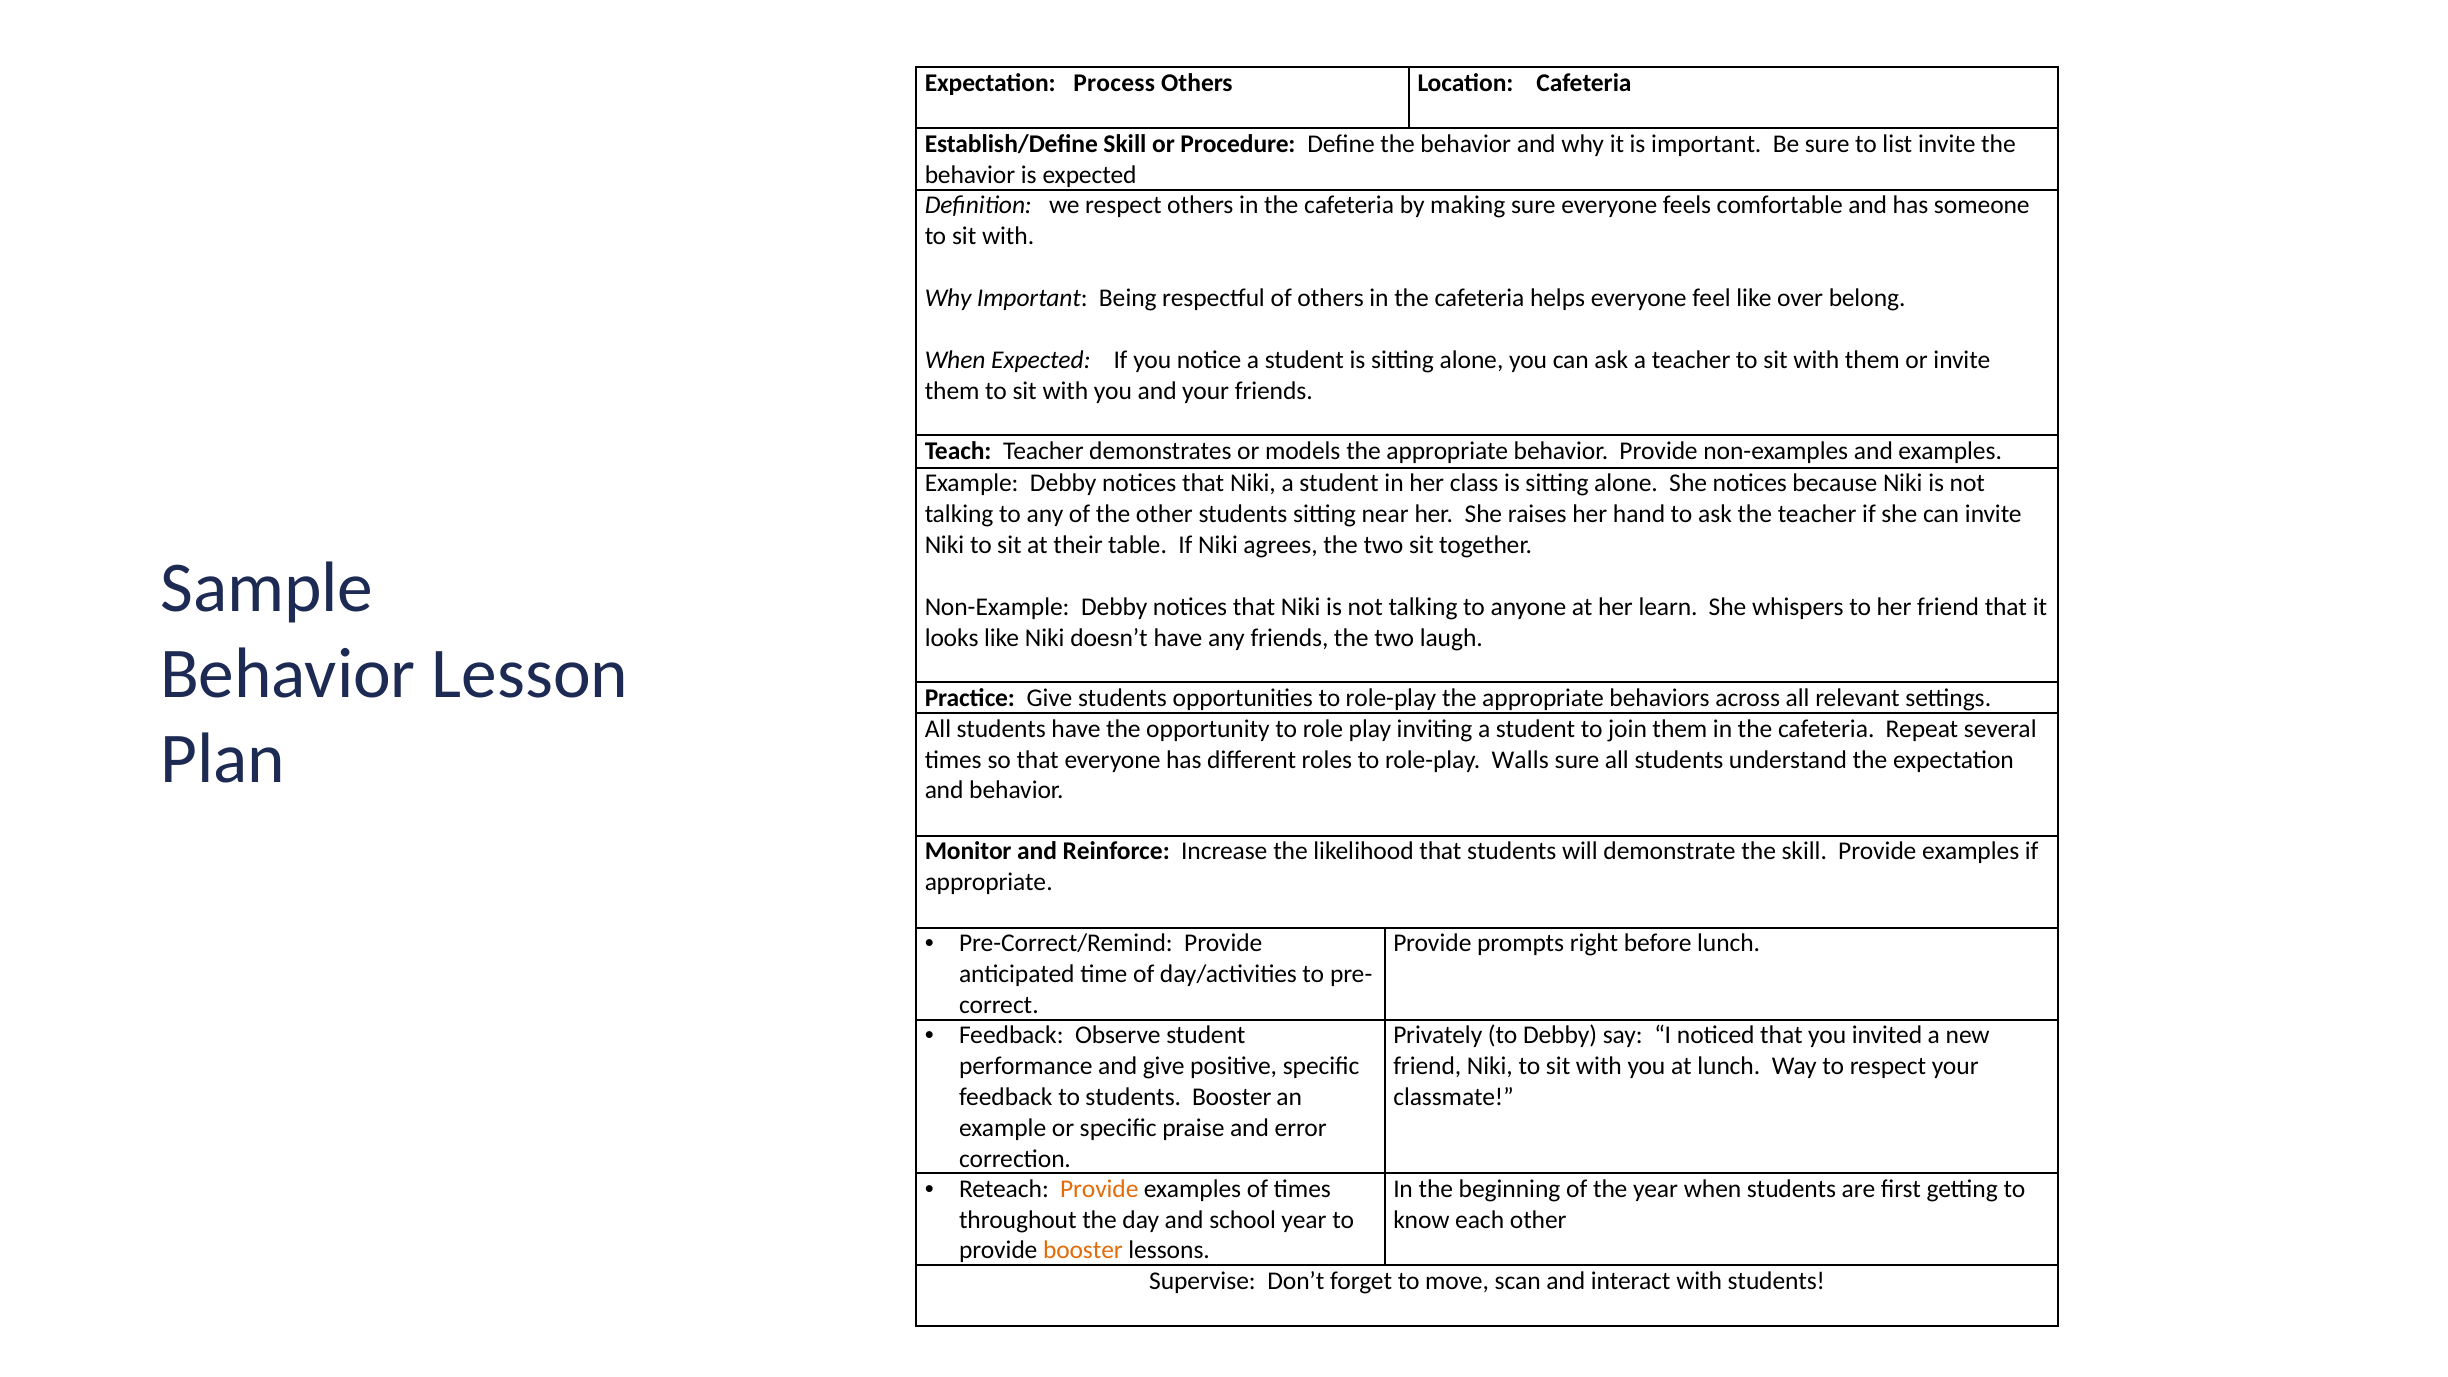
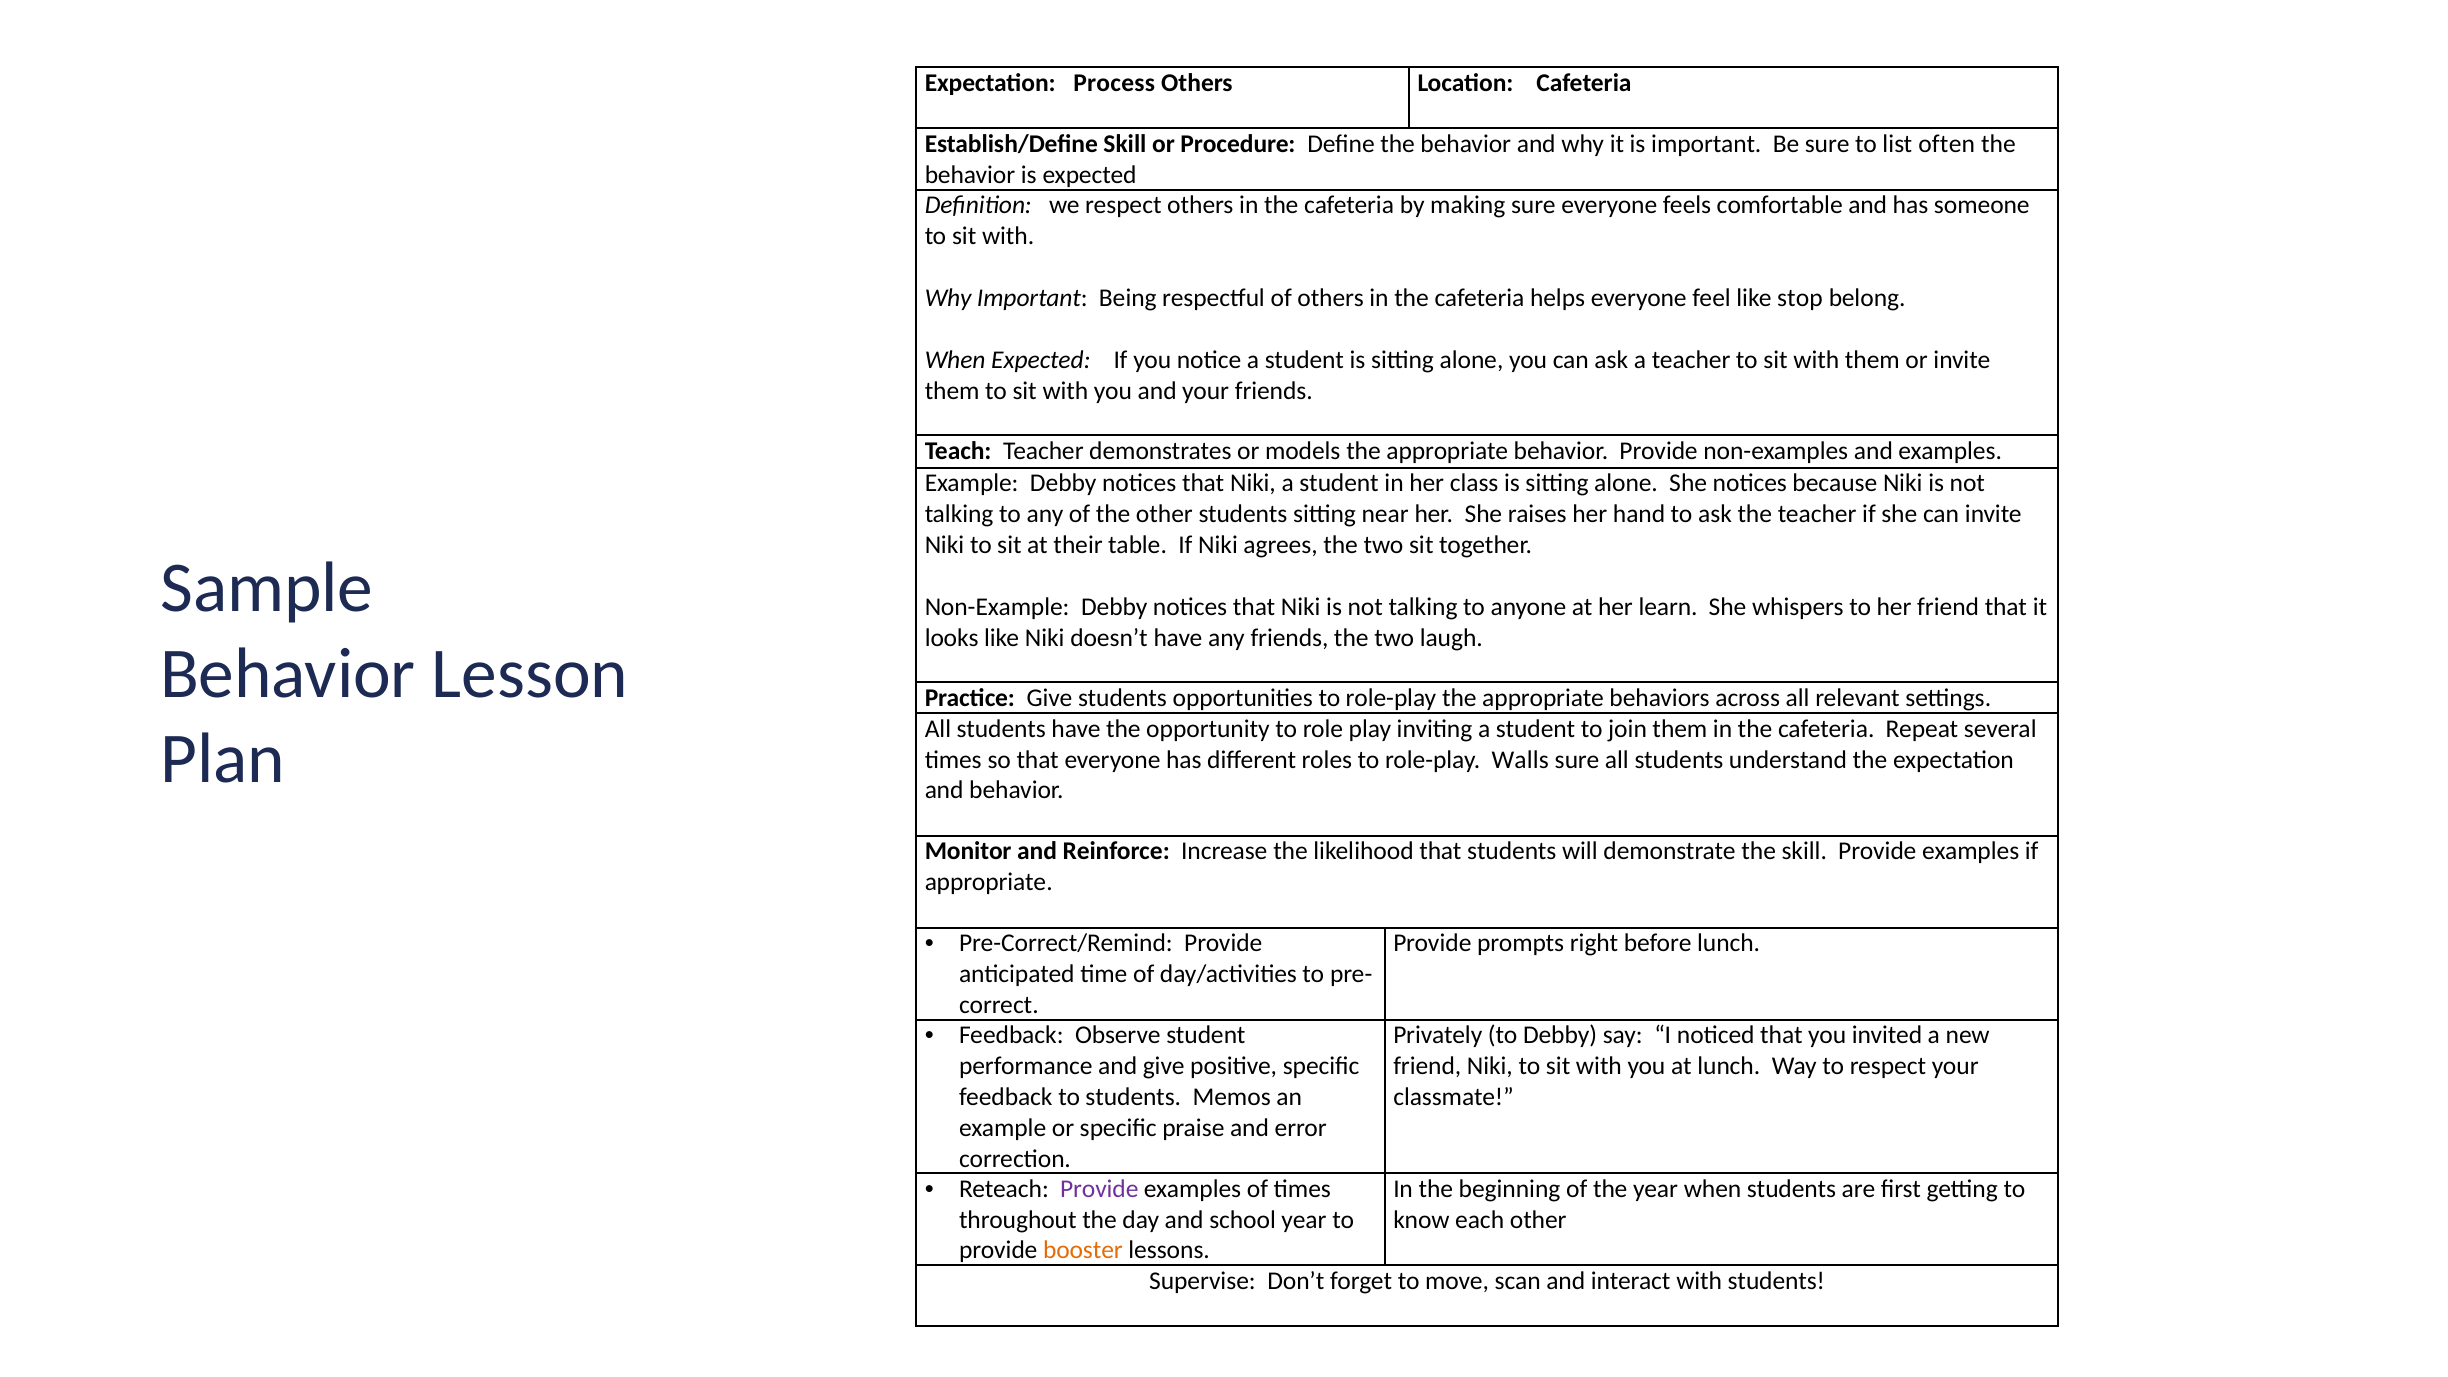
list invite: invite -> often
over: over -> stop
students Booster: Booster -> Memos
Provide at (1099, 1189) colour: orange -> purple
